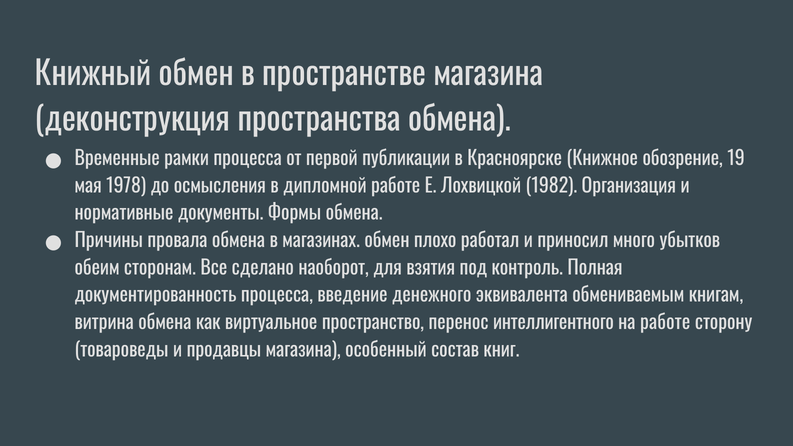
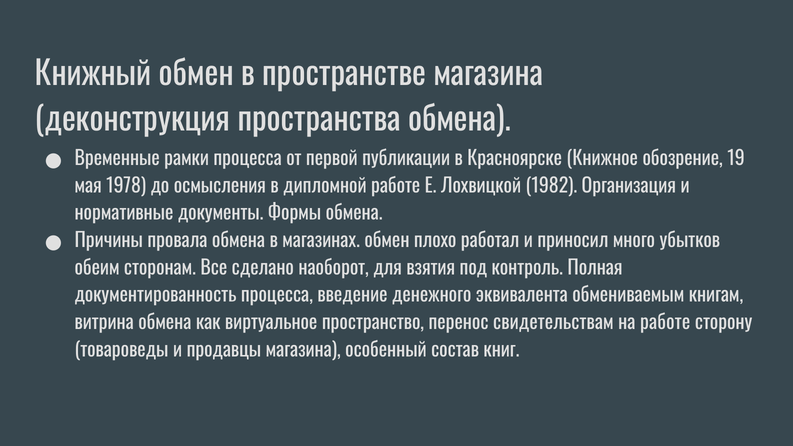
интеллигентного: интеллигентного -> свидетельствам
